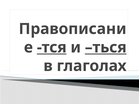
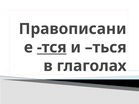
ться underline: present -> none
